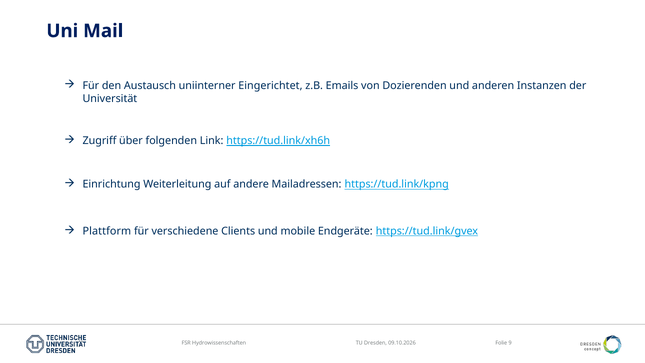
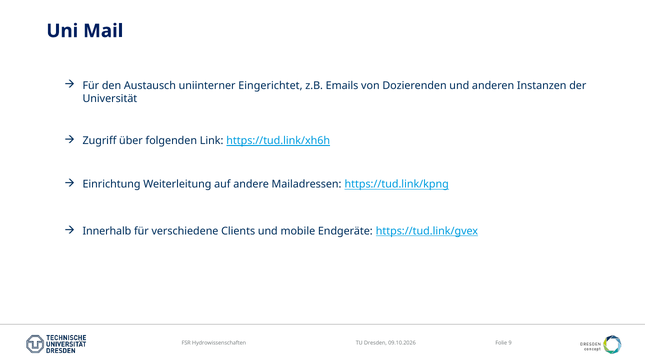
Plattform: Plattform -> Innerhalb
